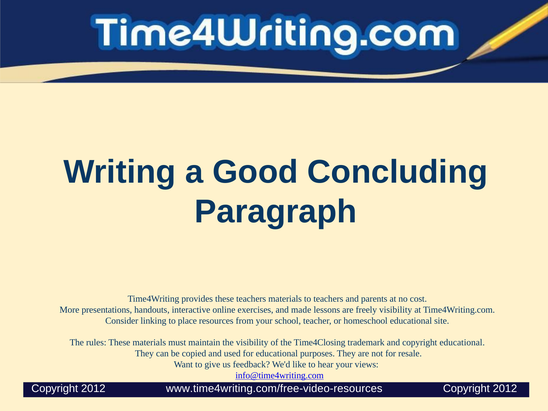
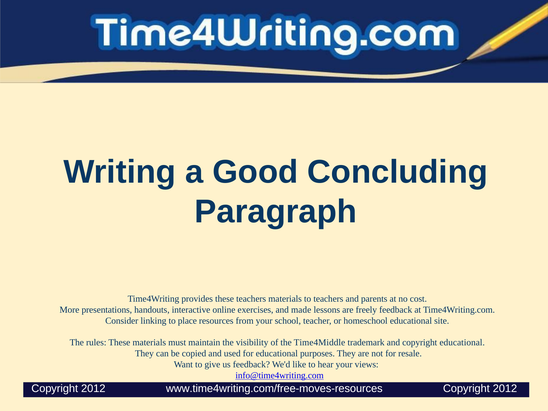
freely visibility: visibility -> feedback
Time4Closing: Time4Closing -> Time4Middle
www.time4writing.com/free-video-resources: www.time4writing.com/free-video-resources -> www.time4writing.com/free-moves-resources
